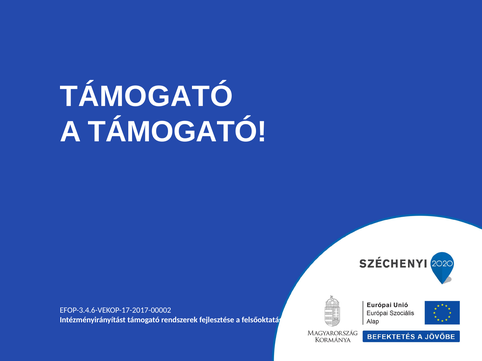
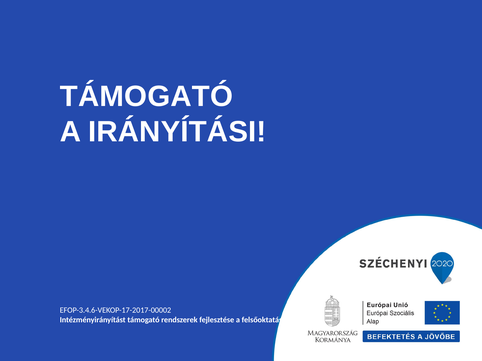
A TÁMOGATÓ: TÁMOGATÓ -> IRÁNYÍTÁSI
